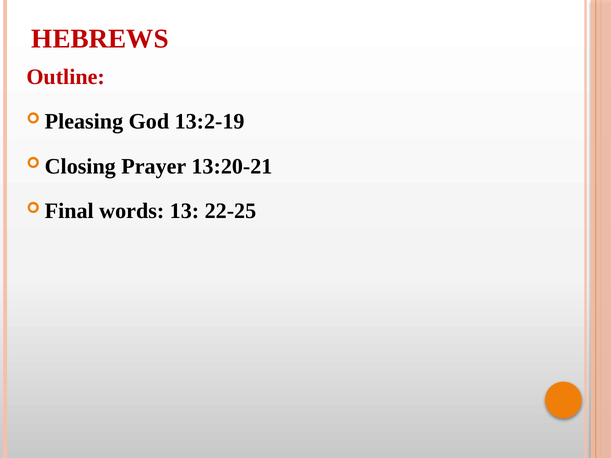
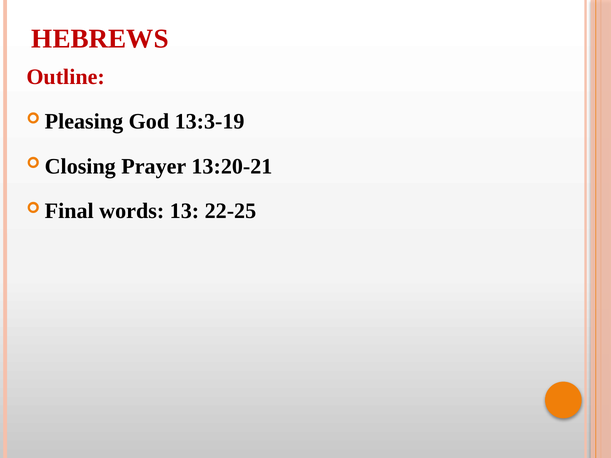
13:2-19: 13:2-19 -> 13:3-19
